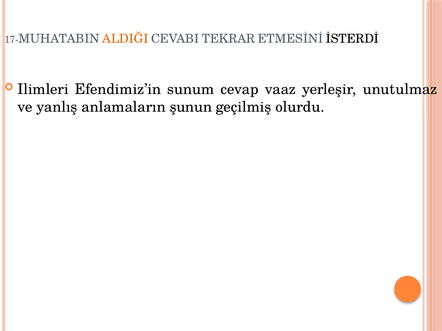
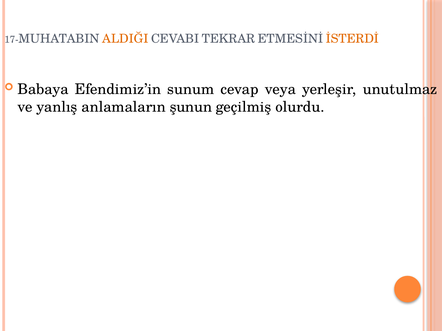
İSTERDİ colour: black -> orange
Ilimleri: Ilimleri -> Babaya
vaaz: vaaz -> veya
